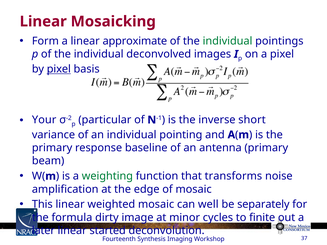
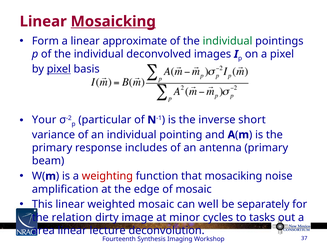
Mosaicking underline: none -> present
baseline: baseline -> includes
weighting colour: green -> red
transforms: transforms -> mosaciking
formula: formula -> relation
finite: finite -> tasks
later: later -> area
started: started -> lecture
